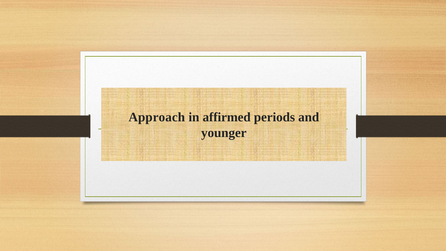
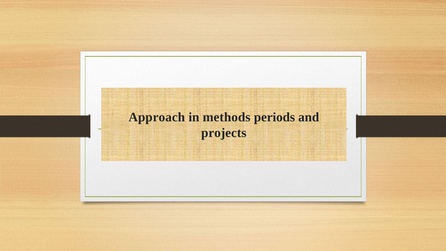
affirmed: affirmed -> methods
younger: younger -> projects
